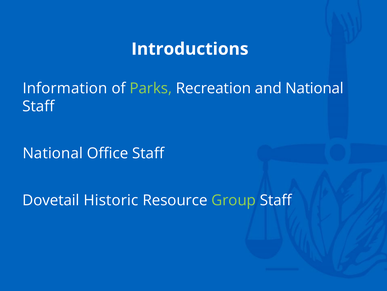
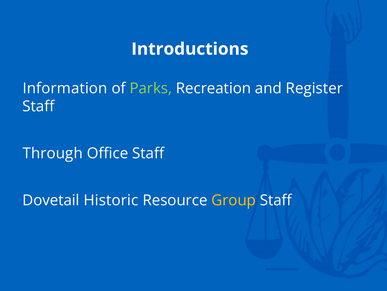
and National: National -> Register
National at (53, 153): National -> Through
Group colour: light green -> yellow
